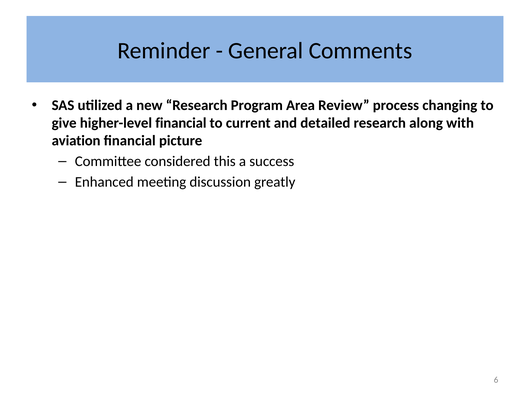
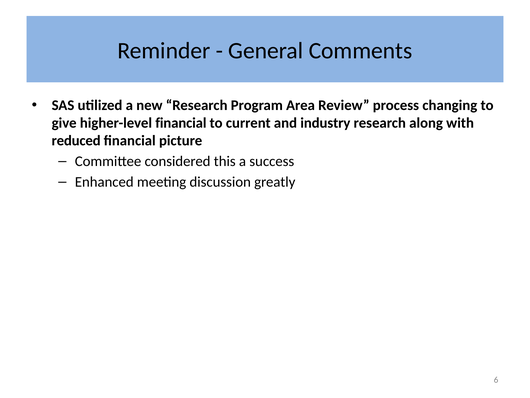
detailed: detailed -> industry
aviation: aviation -> reduced
